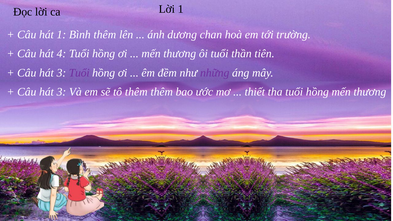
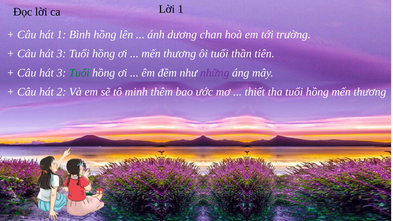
Bình thêm: thêm -> hồng
4 at (61, 54): 4 -> 3
Tuổi at (79, 73) colour: purple -> green
3 at (61, 92): 3 -> 2
tô thêm: thêm -> minh
